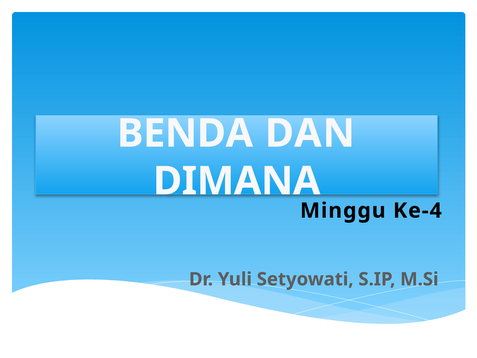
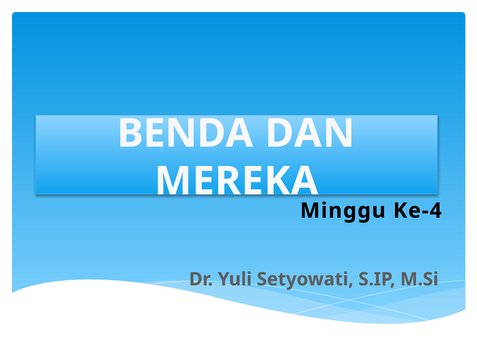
DIMANA: DIMANA -> MEREKA
